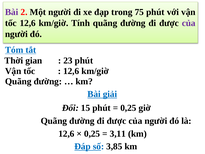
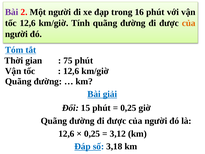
75: 75 -> 16
của at (189, 23) colour: purple -> orange
23: 23 -> 75
3,11: 3,11 -> 3,12
3,85: 3,85 -> 3,18
